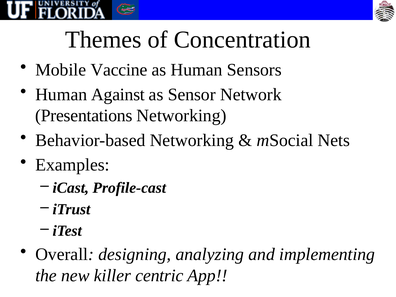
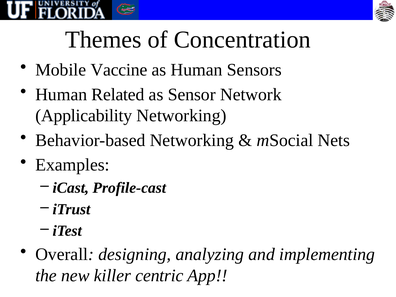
Against: Against -> Related
Presentations: Presentations -> Applicability
